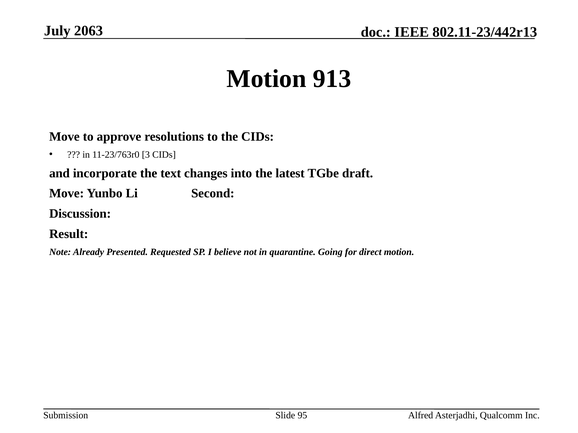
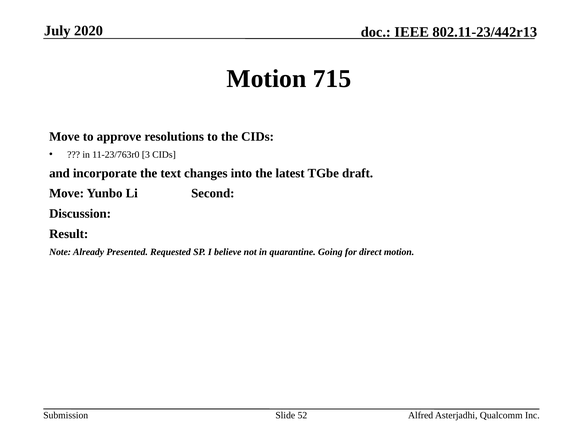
2063: 2063 -> 2020
913: 913 -> 715
95: 95 -> 52
